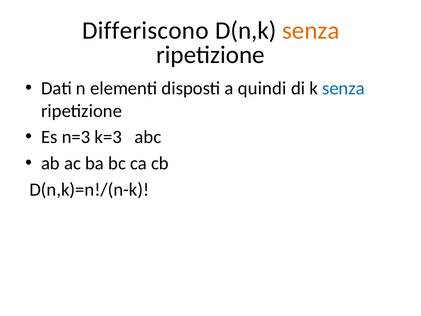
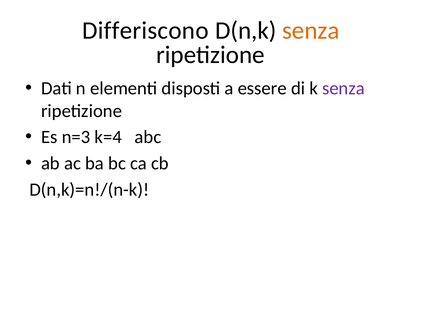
quindi: quindi -> essere
senza at (343, 88) colour: blue -> purple
k=3: k=3 -> k=4
